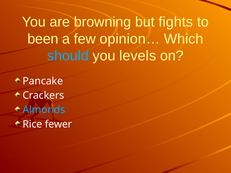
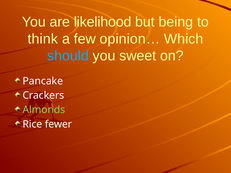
browning: browning -> likelihood
fights: fights -> being
been: been -> think
levels: levels -> sweet
Almonds colour: light blue -> light green
